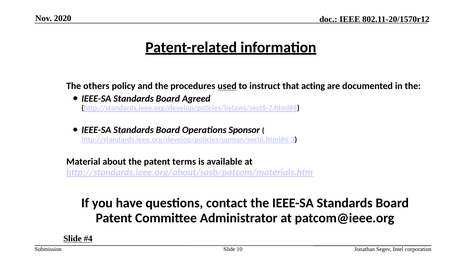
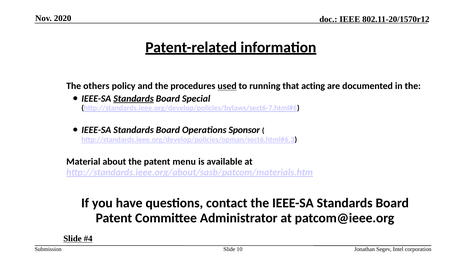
instruct: instruct -> running
Standards at (134, 99) underline: none -> present
Agreed: Agreed -> Special
terms: terms -> menu
